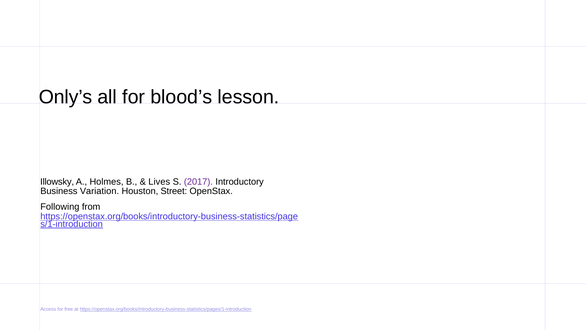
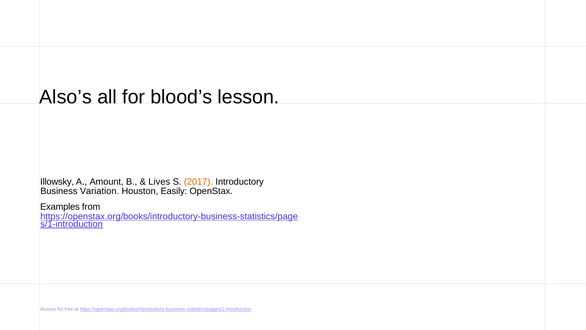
Only’s: Only’s -> Also’s
Holmes: Holmes -> Amount
2017 colour: purple -> orange
Street: Street -> Easily
Following: Following -> Examples
